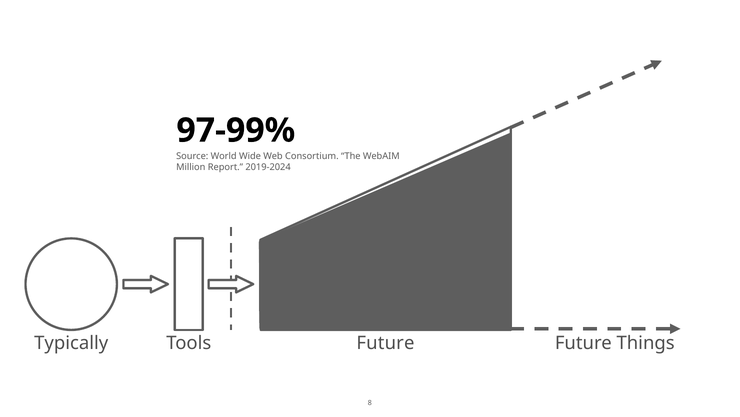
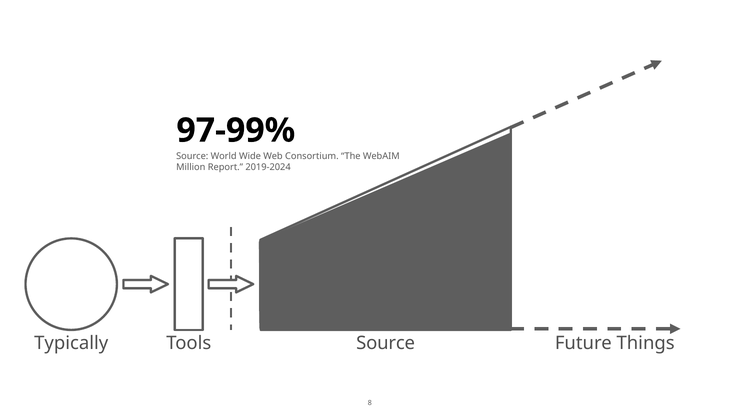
Future at (385, 342): Future -> Source
